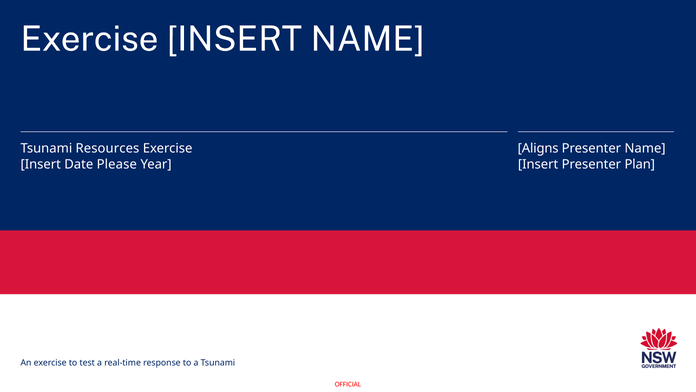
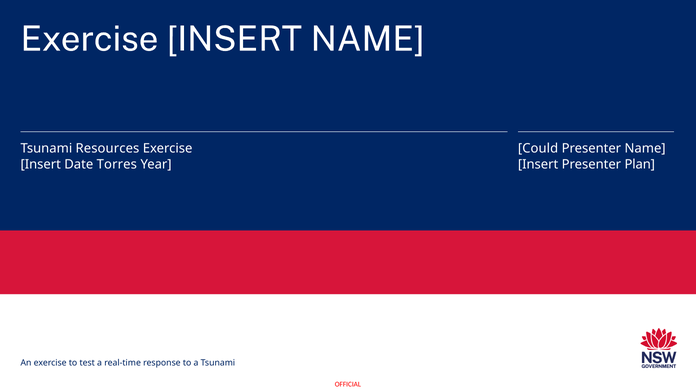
Aligns: Aligns -> Could
Please: Please -> Torres
